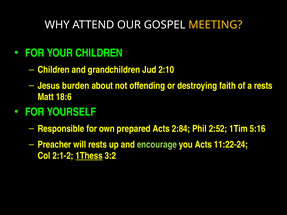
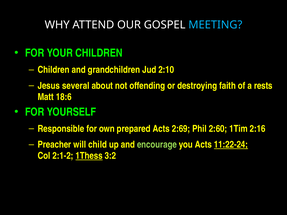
MEETING colour: yellow -> light blue
burden: burden -> several
2:84: 2:84 -> 2:69
2:52: 2:52 -> 2:60
5:16: 5:16 -> 2:16
will rests: rests -> child
11:22-24 underline: none -> present
